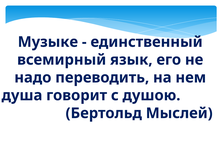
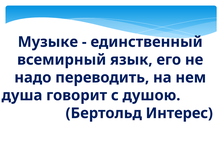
Мыслей: Мыслей -> Интерес
